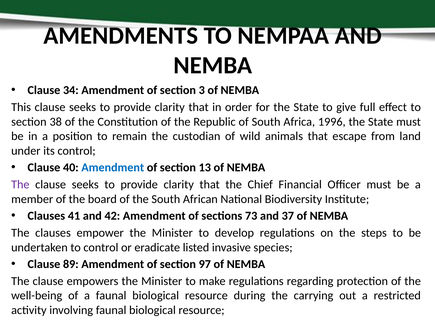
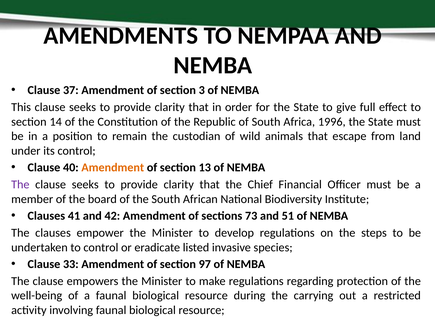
34: 34 -> 37
38: 38 -> 14
Amendment at (113, 168) colour: blue -> orange
37: 37 -> 51
89: 89 -> 33
